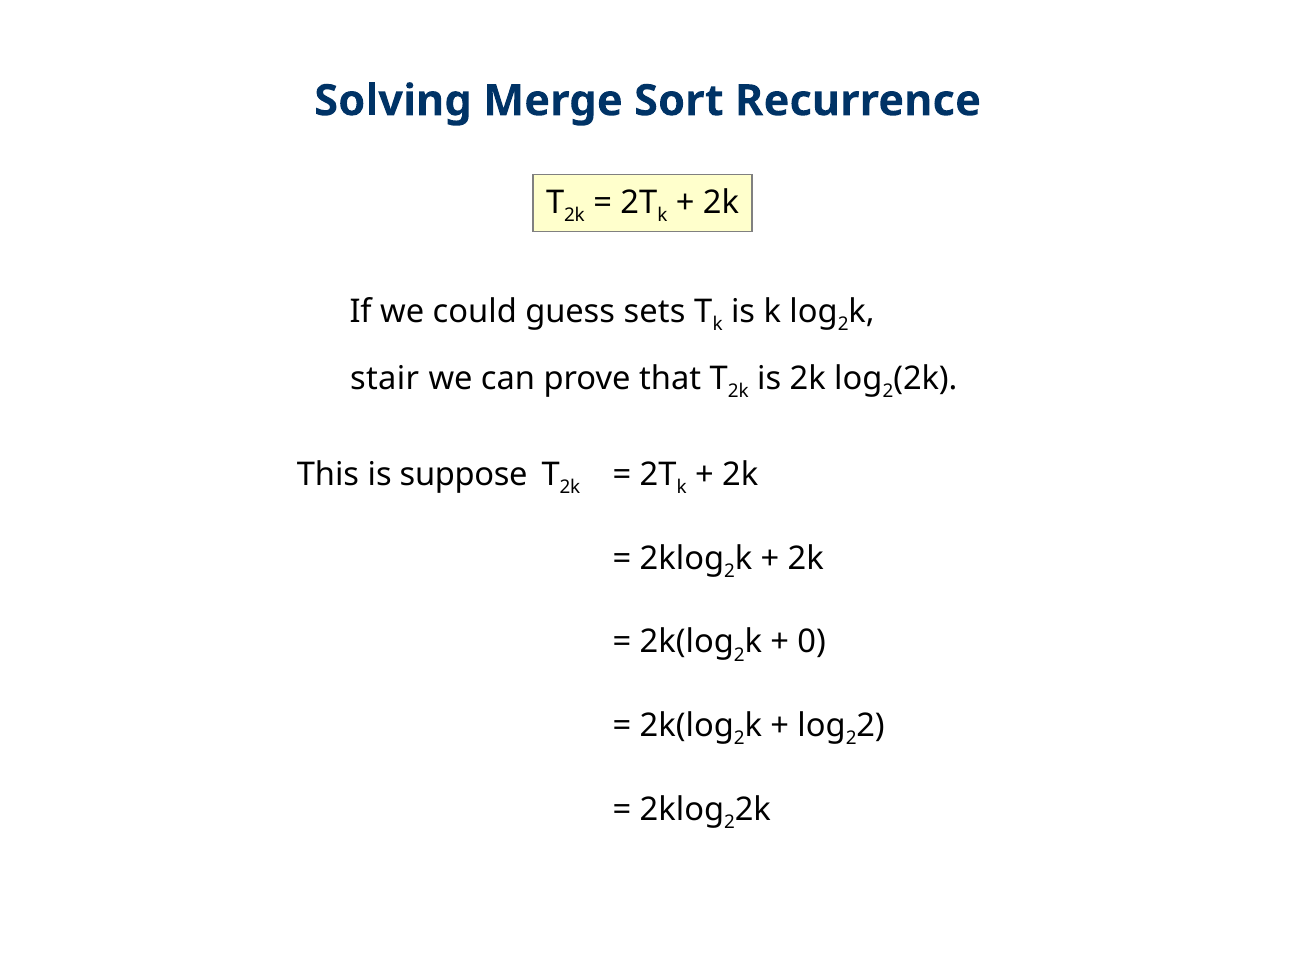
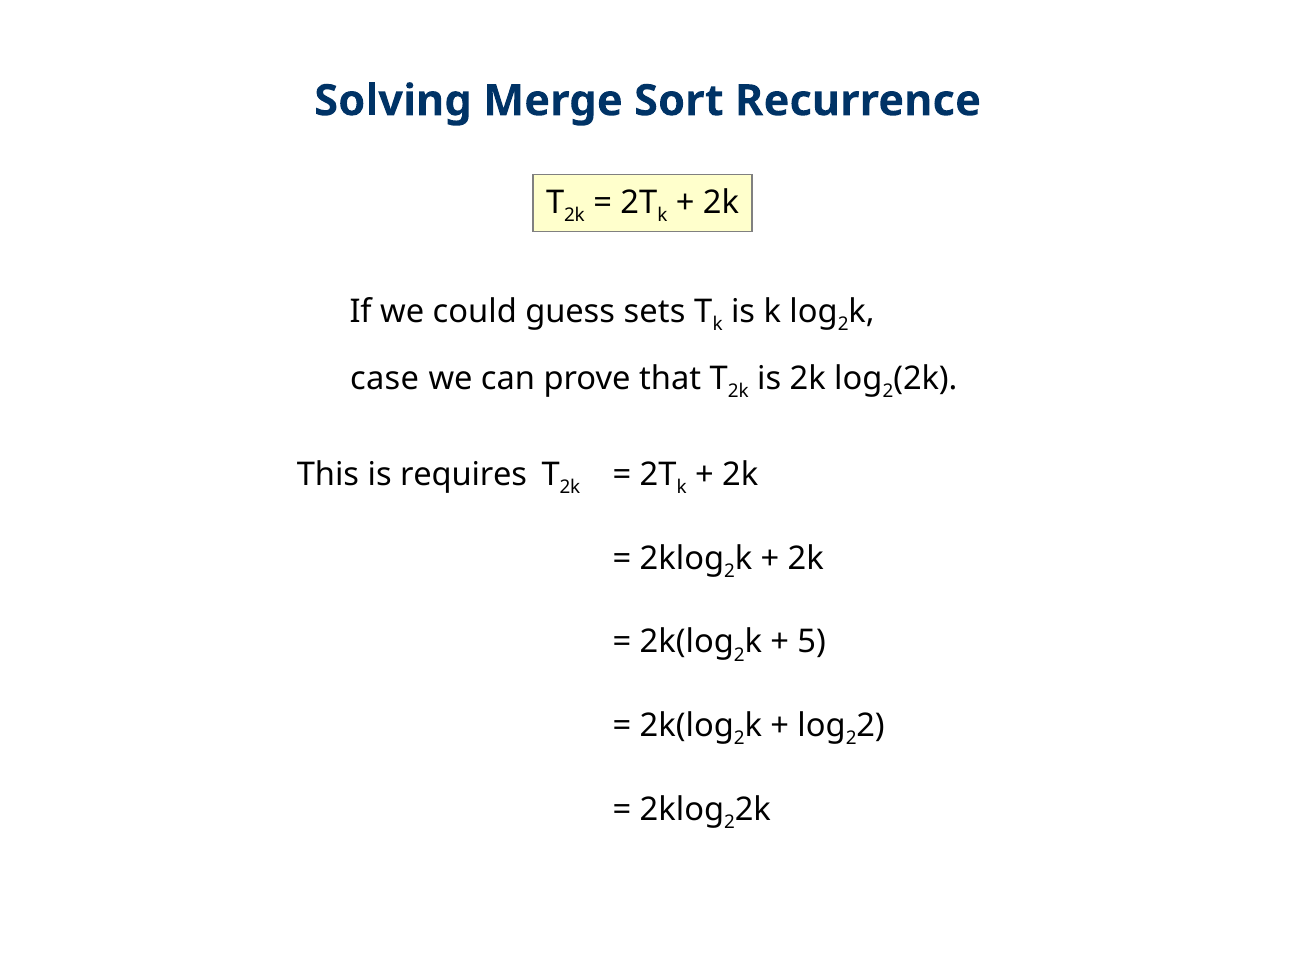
stair: stair -> case
suppose: suppose -> requires
0: 0 -> 5
